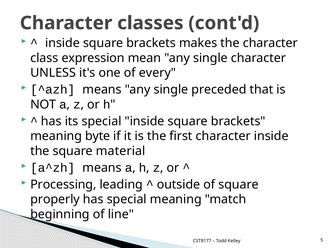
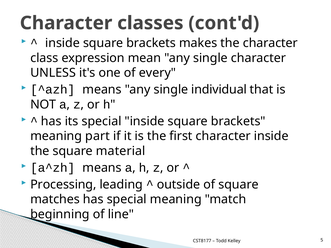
preceded: preceded -> individual
byte: byte -> part
properly: properly -> matches
